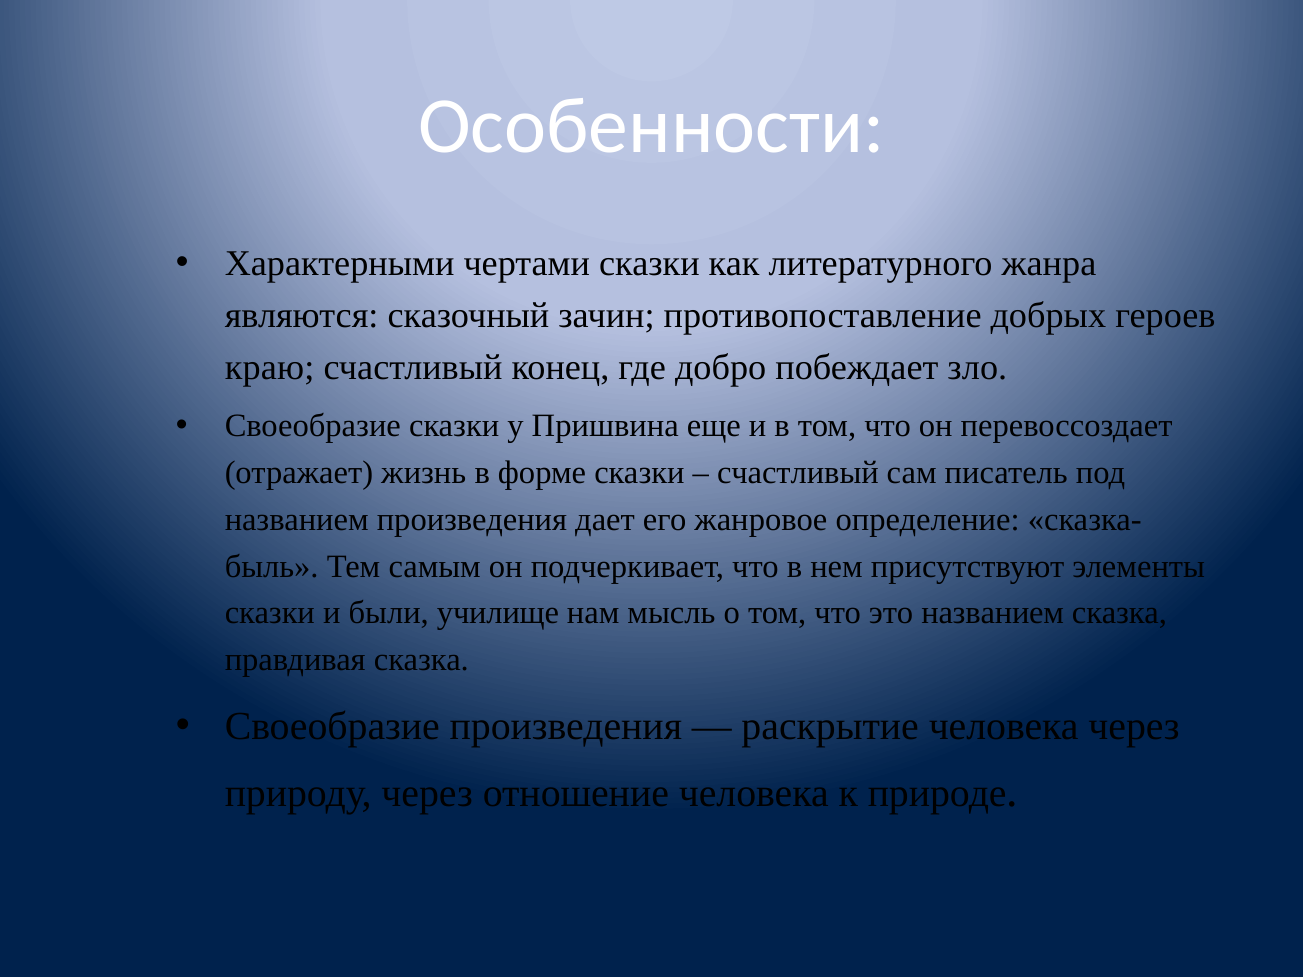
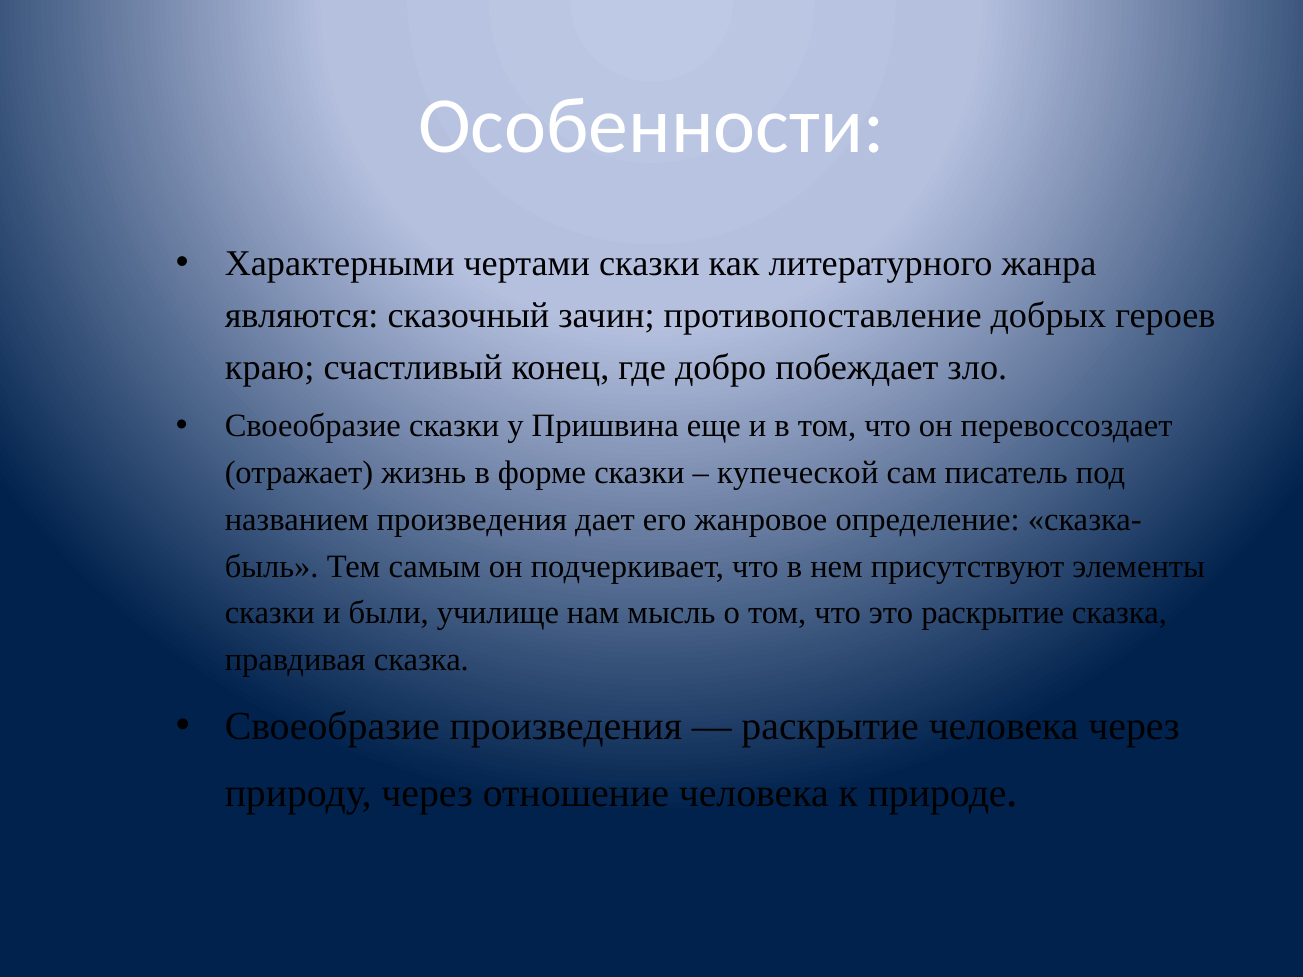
счастливый at (798, 473): счастливый -> купеческой
это названием: названием -> раскрытие
